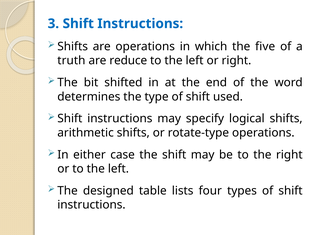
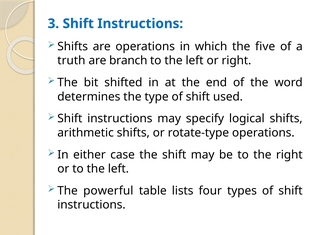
reduce: reduce -> branch
designed: designed -> powerful
